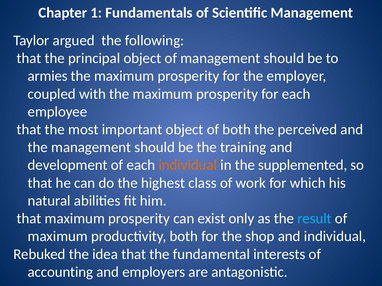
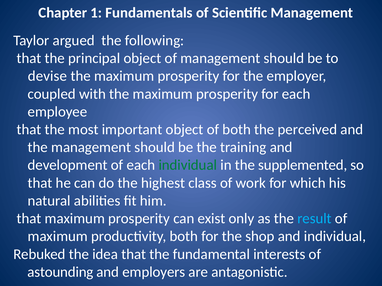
armies: armies -> devise
individual at (188, 165) colour: orange -> green
accounting: accounting -> astounding
